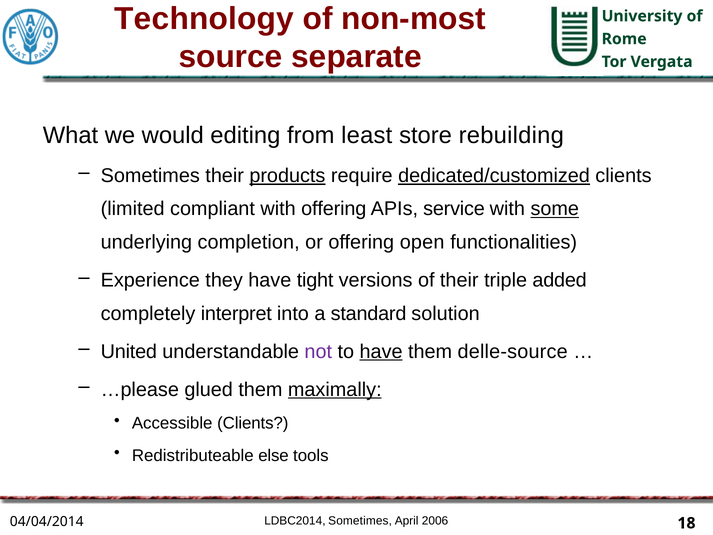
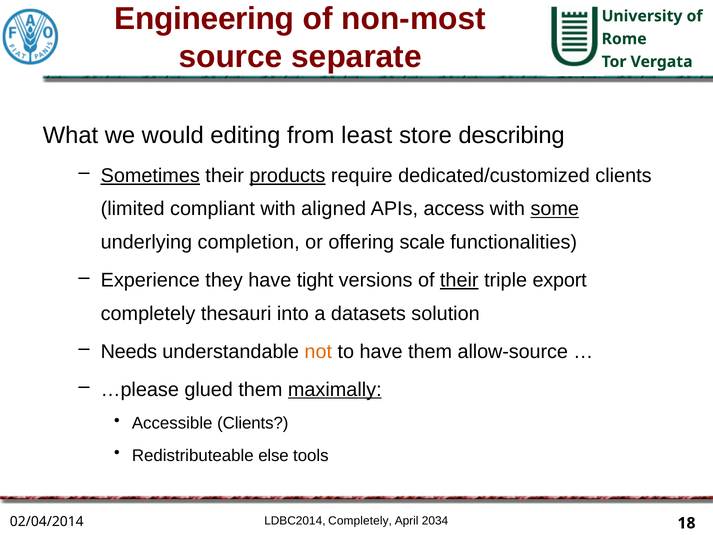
Technology: Technology -> Engineering
rebuilding: rebuilding -> describing
Sometimes at (150, 176) underline: none -> present
dedicated/customized underline: present -> none
with offering: offering -> aligned
service: service -> access
open: open -> scale
their at (459, 280) underline: none -> present
added: added -> export
interpret: interpret -> thesauri
standard: standard -> datasets
United: United -> Needs
not colour: purple -> orange
have at (381, 351) underline: present -> none
delle-source: delle-source -> allow-source
04/04/2014: 04/04/2014 -> 02/04/2014
LDBC2014 Sometimes: Sometimes -> Completely
2006: 2006 -> 2034
